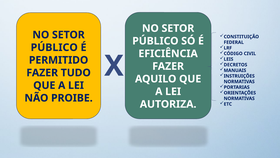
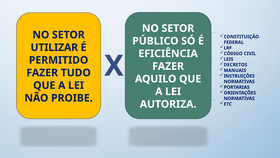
PÚBLICO at (54, 47): PÚBLICO -> UTILIZAR
